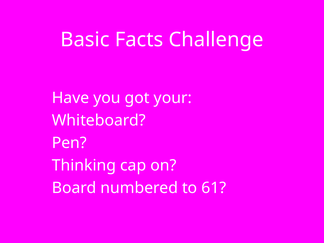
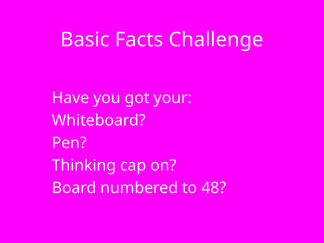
61: 61 -> 48
